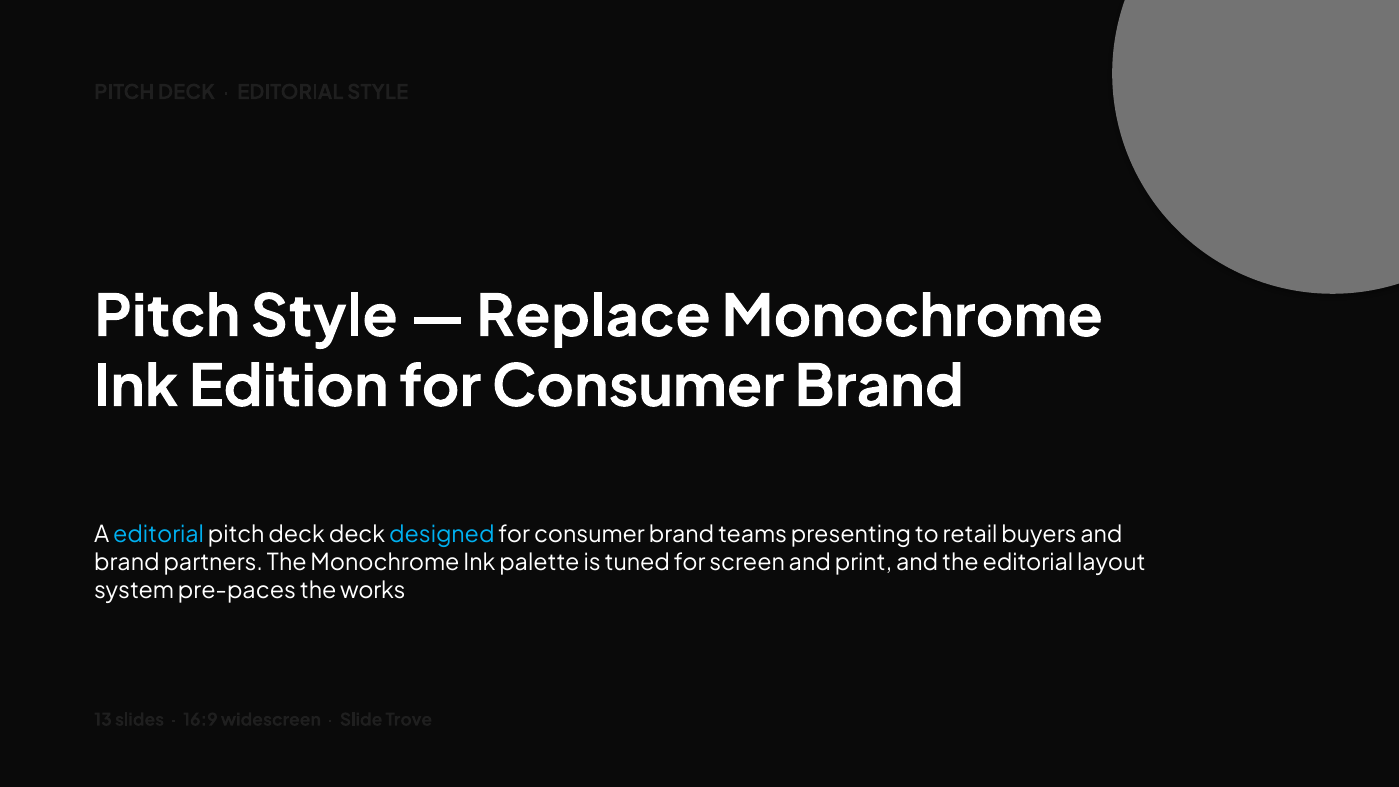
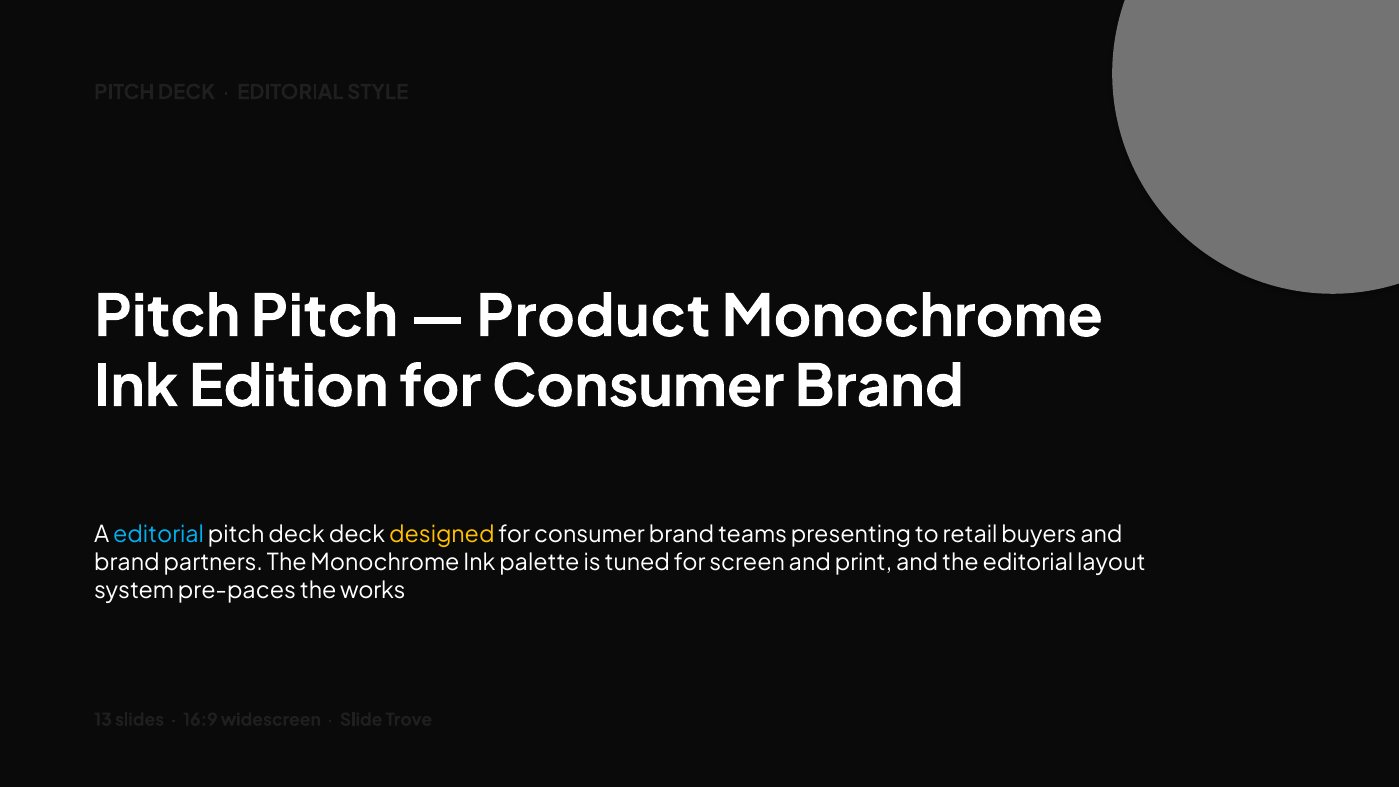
Pitch Style: Style -> Pitch
Replace: Replace -> Product
designed colour: light blue -> yellow
